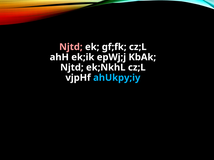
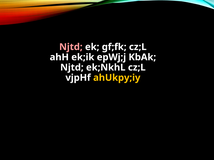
ahUkpy;iy colour: light blue -> yellow
